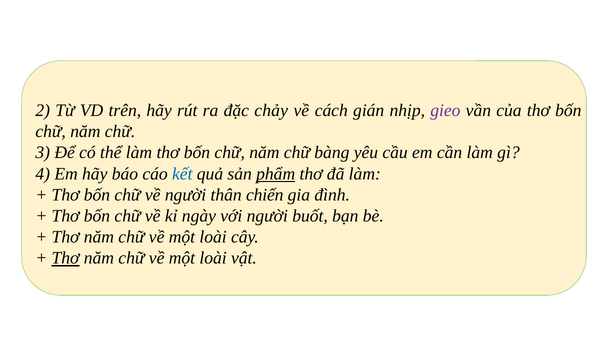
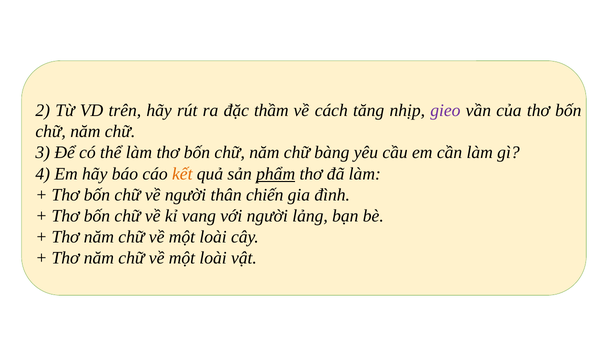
chảy: chảy -> thầm
gián: gián -> tăng
kết colour: blue -> orange
ngày: ngày -> vang
buốt: buốt -> lảng
Thơ at (66, 258) underline: present -> none
